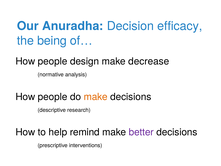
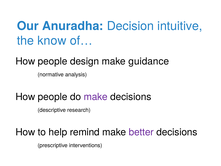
efficacy: efficacy -> intuitive
being: being -> know
decrease: decrease -> guidance
make at (96, 97) colour: orange -> purple
